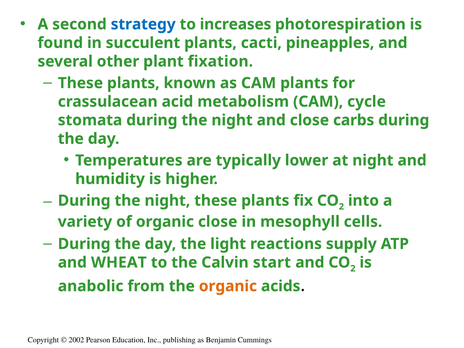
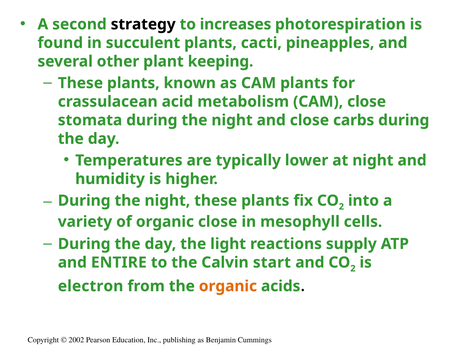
strategy colour: blue -> black
fixation: fixation -> keeping
cycle at (367, 102): cycle -> close
WHEAT: WHEAT -> ENTIRE
anabolic: anabolic -> electron
